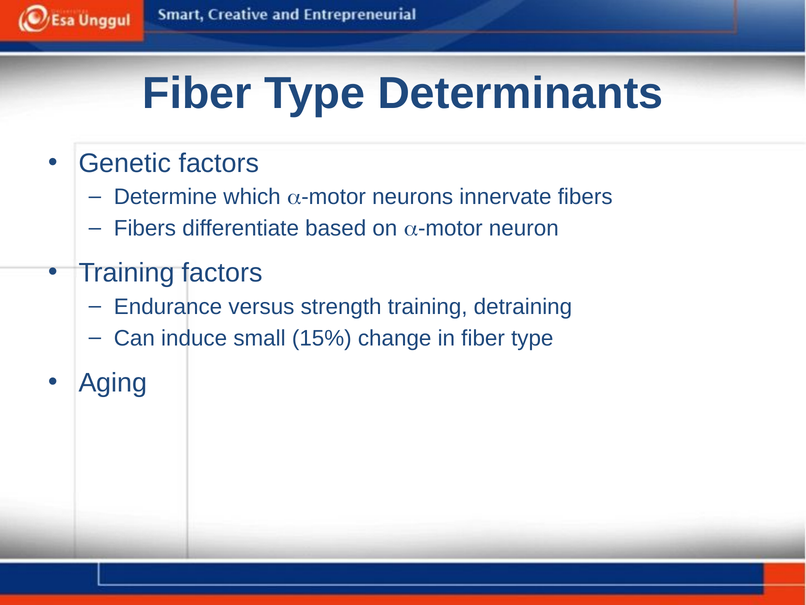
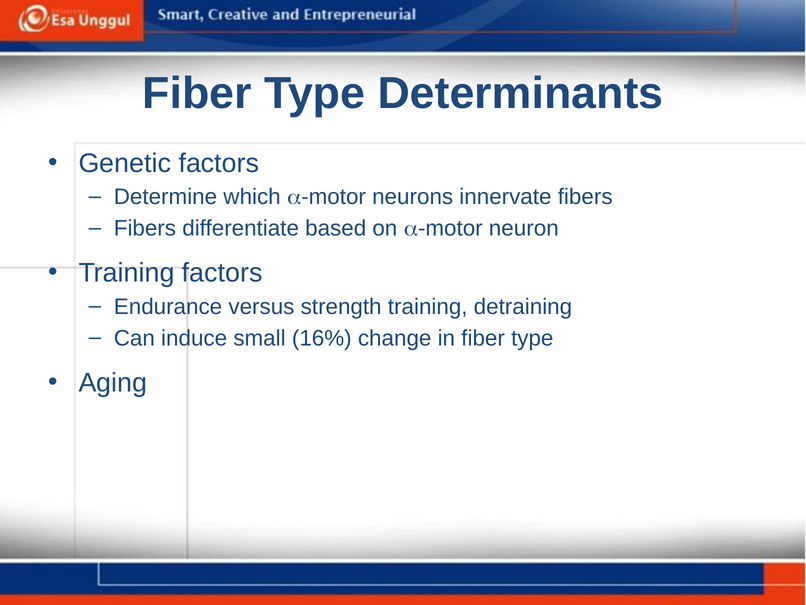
15%: 15% -> 16%
